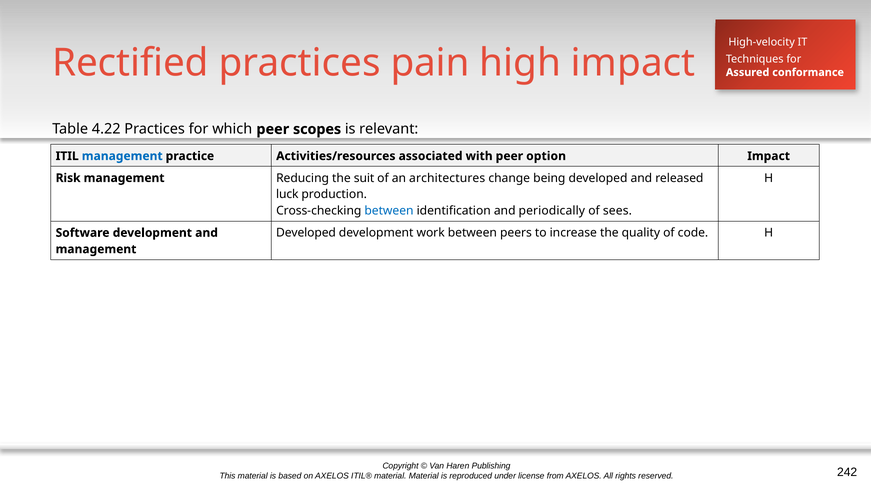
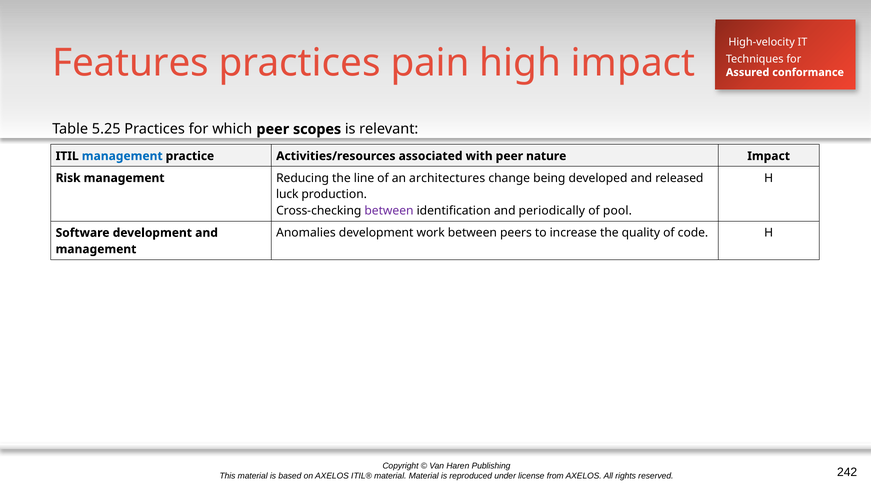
Rectified: Rectified -> Features
4.22: 4.22 -> 5.25
option: option -> nature
suit: suit -> line
between at (389, 211) colour: blue -> purple
sees: sees -> pool
Developed at (306, 233): Developed -> Anomalies
